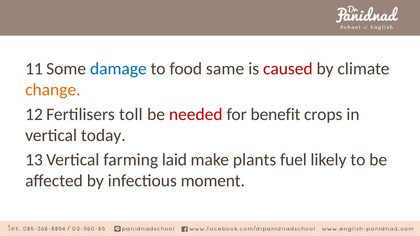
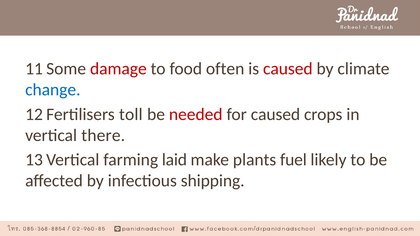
damage colour: blue -> red
same: same -> often
change colour: orange -> blue
for benefit: benefit -> caused
today: today -> there
moment: moment -> shipping
